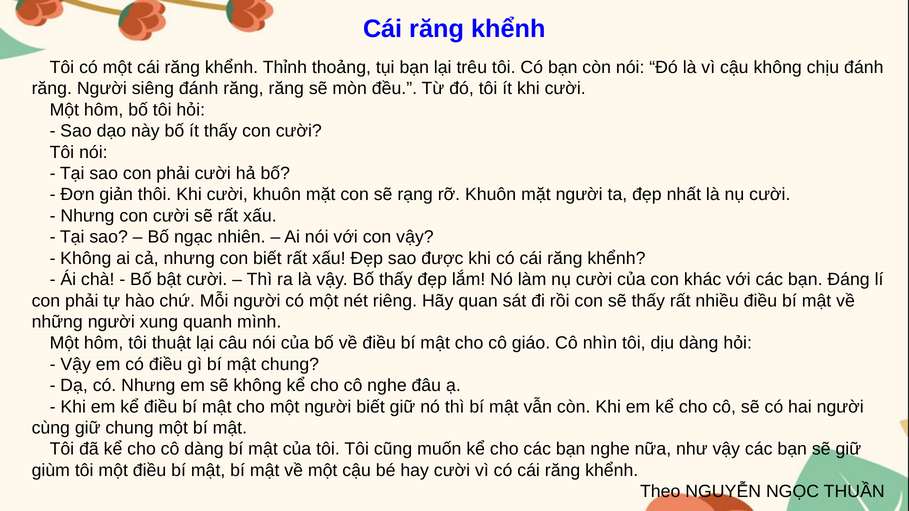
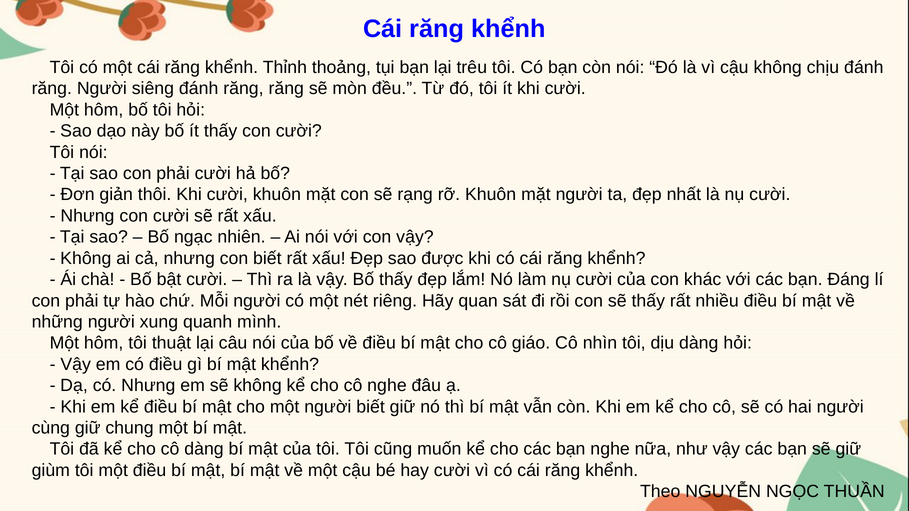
mật chung: chung -> khểnh
